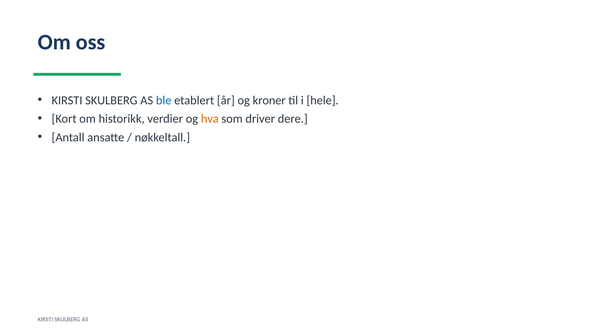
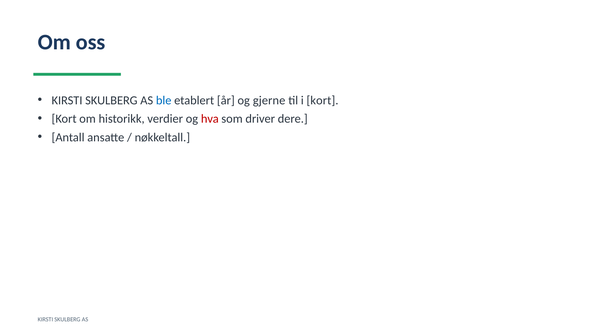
kroner: kroner -> gjerne
i hele: hele -> kort
hva colour: orange -> red
